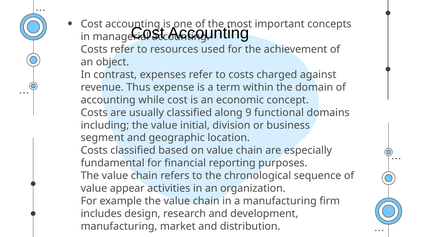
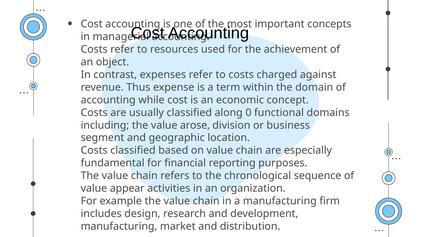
9: 9 -> 0
initial: initial -> arose
